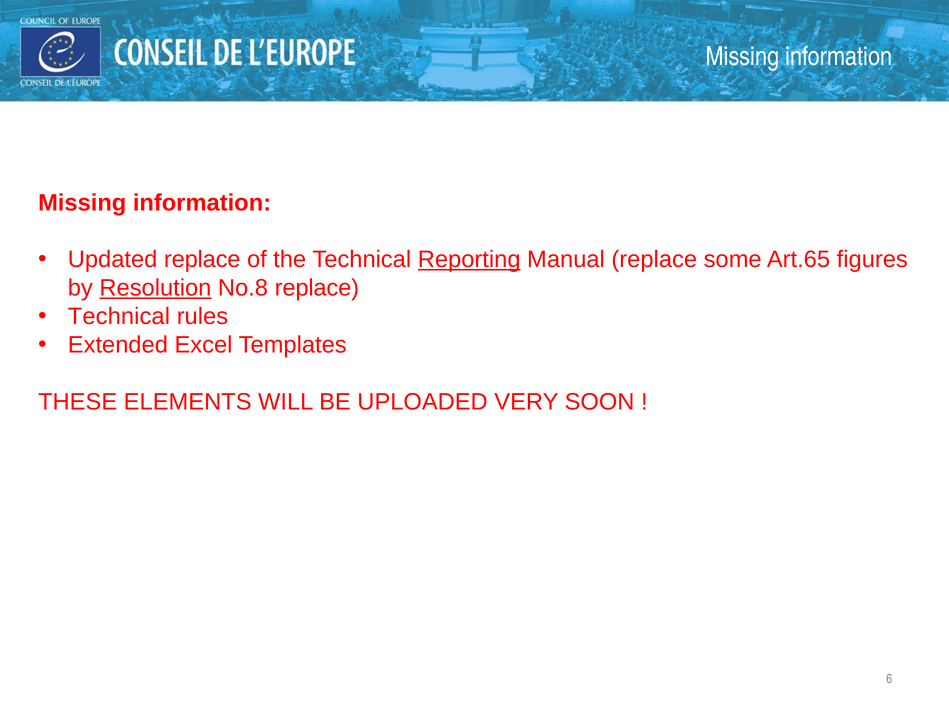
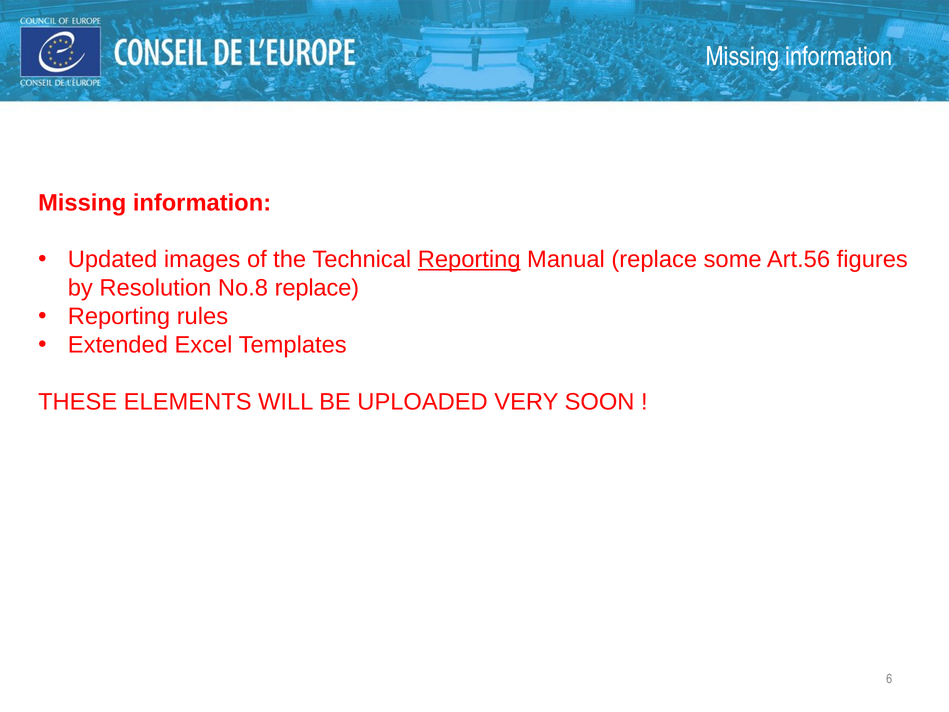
Updated replace: replace -> images
Art.65: Art.65 -> Art.56
Resolution underline: present -> none
Technical at (119, 317): Technical -> Reporting
